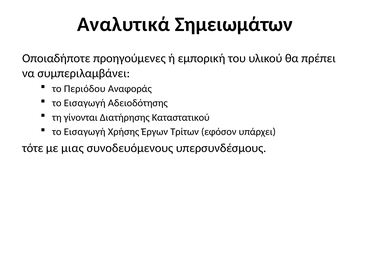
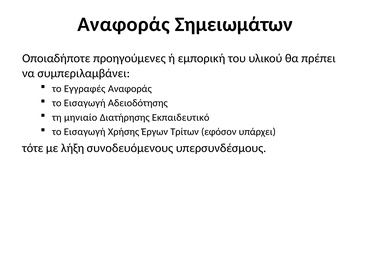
Αναλυτικά at (123, 24): Αναλυτικά -> Αναφοράς
Περιόδου: Περιόδου -> Εγγραφές
γίνονται: γίνονται -> μηνιαίο
Καταστατικού: Καταστατικού -> Εκπαιδευτικό
μιας: μιας -> λήξη
